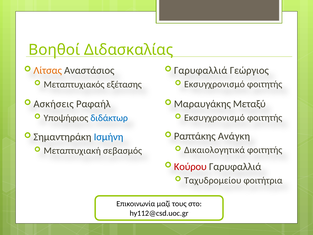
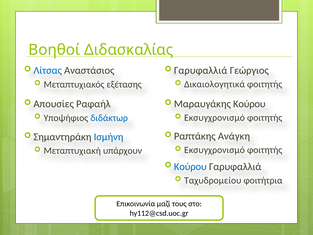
Λίτσας colour: orange -> blue
Εκσυγχρονισμό at (214, 84): Εκσυγχρονισμό -> Δικαιολογητικά
Μαραυγάκης Μεταξύ: Μεταξύ -> Κούρου
Ασκήσεις: Ασκήσεις -> Απουσίες
Δικαιολογητικά at (215, 150): Δικαιολογητικά -> Εκσυγχρονισμό
σεβασμός: σεβασμός -> υπάρχουν
Κούρου at (190, 166) colour: red -> blue
